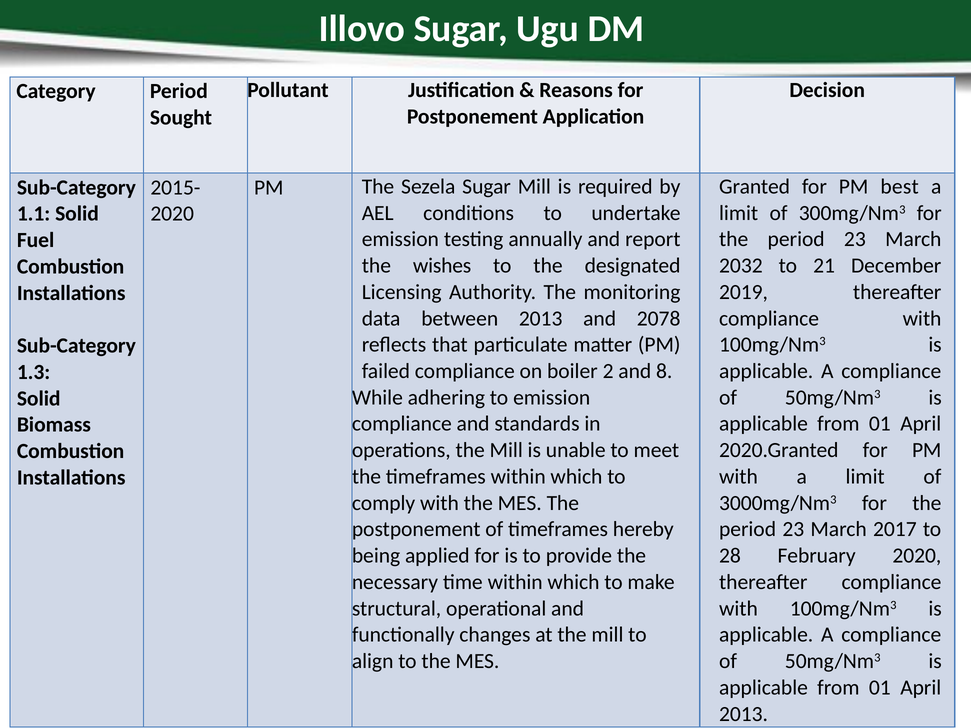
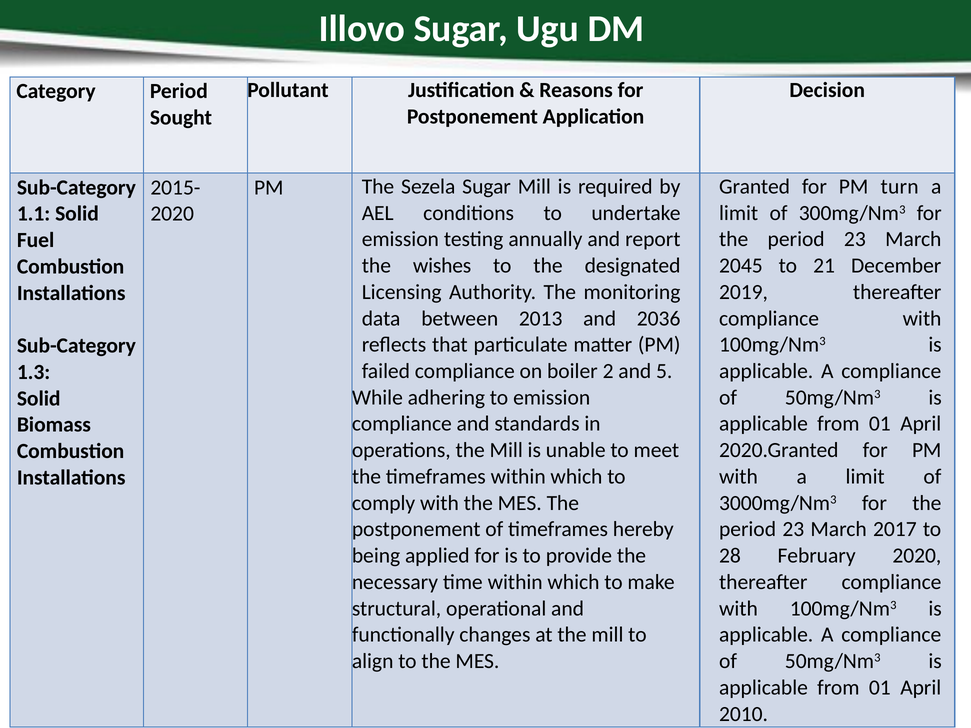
best: best -> turn
2032: 2032 -> 2045
2078: 2078 -> 2036
8: 8 -> 5
2013 at (744, 714): 2013 -> 2010
